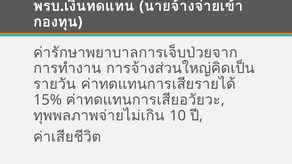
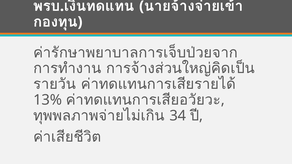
15%: 15% -> 13%
10: 10 -> 34
